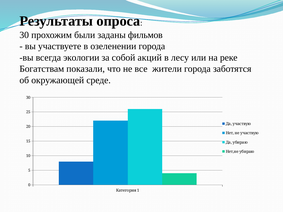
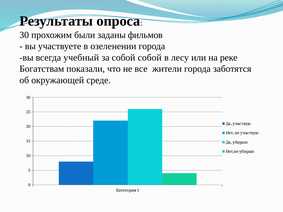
экологии: экологии -> учебный
собой акций: акций -> собой
